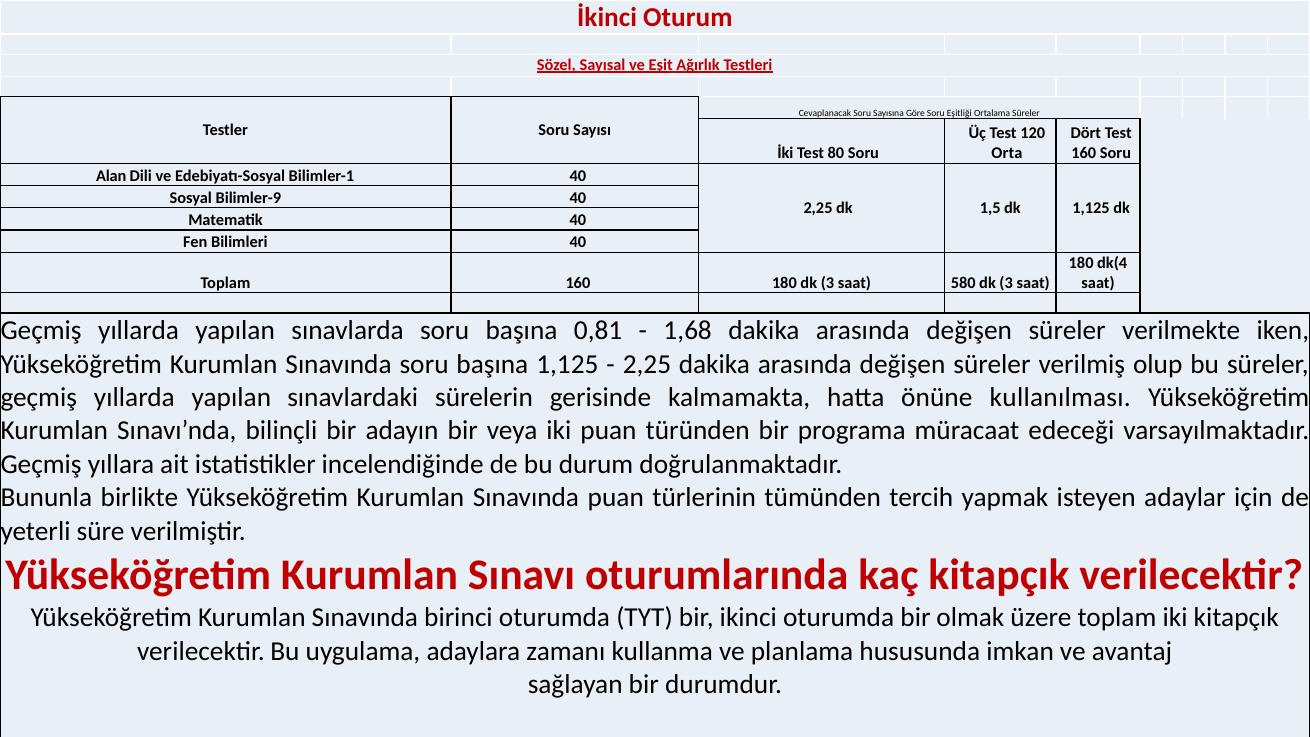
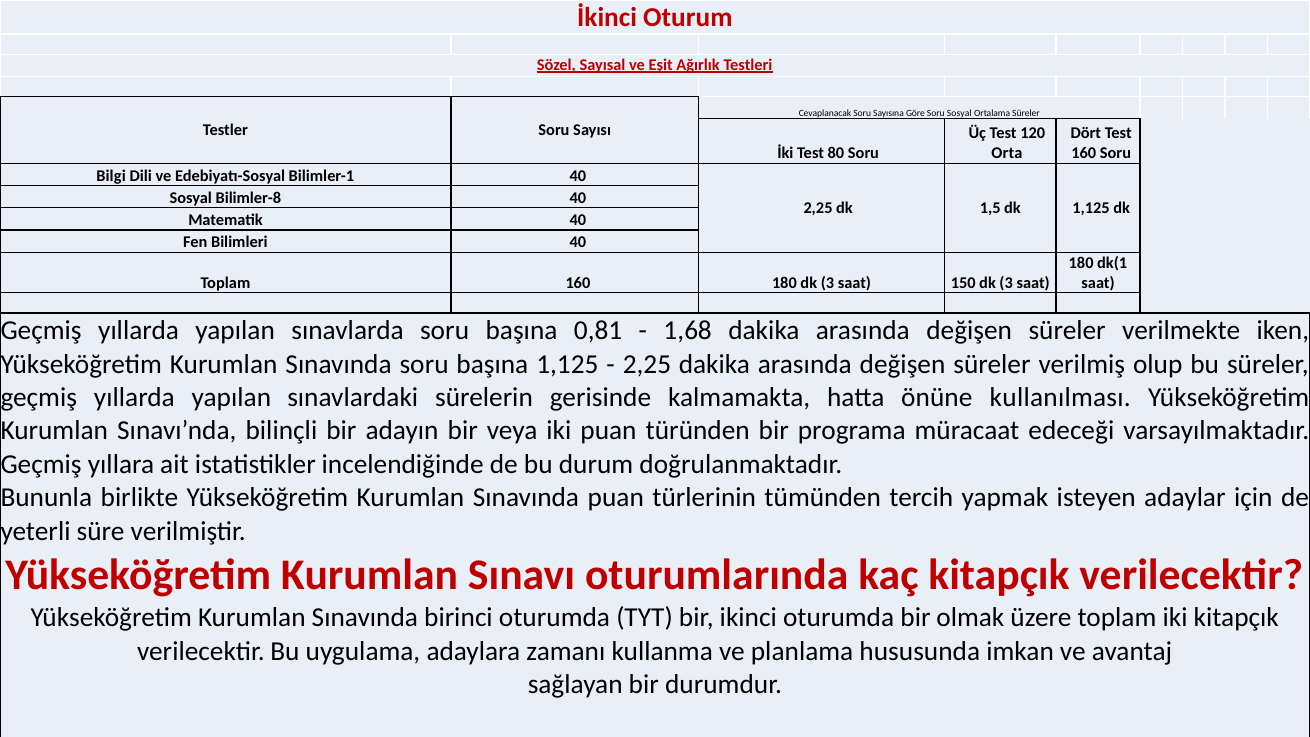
Soru Eşitliği: Eşitliği -> Sosyal
Alan: Alan -> Bilgi
Bilimler-9: Bilimler-9 -> Bilimler-8
dk(4: dk(4 -> dk(1
580: 580 -> 150
